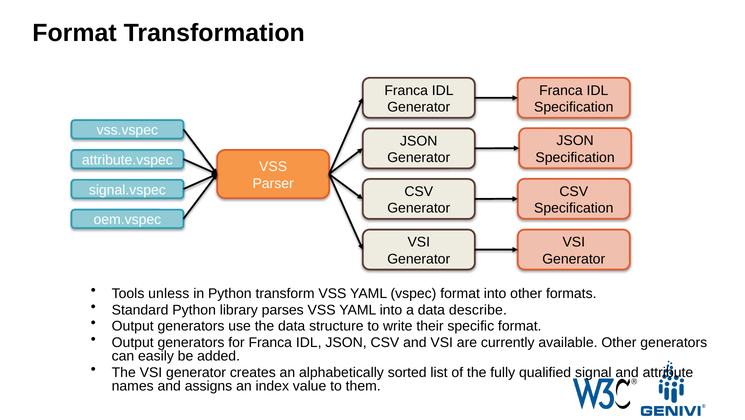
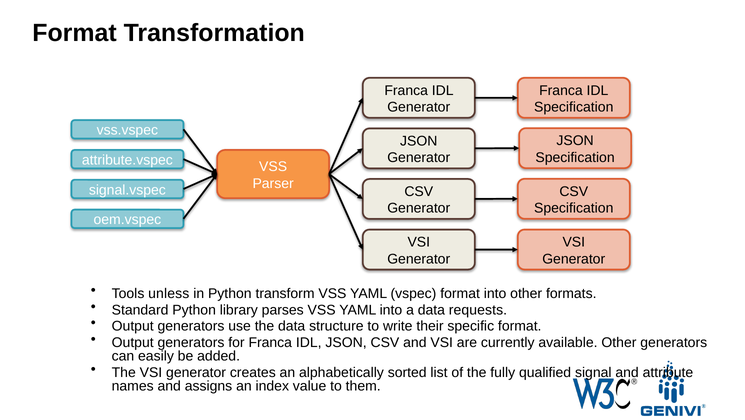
describe: describe -> requests
